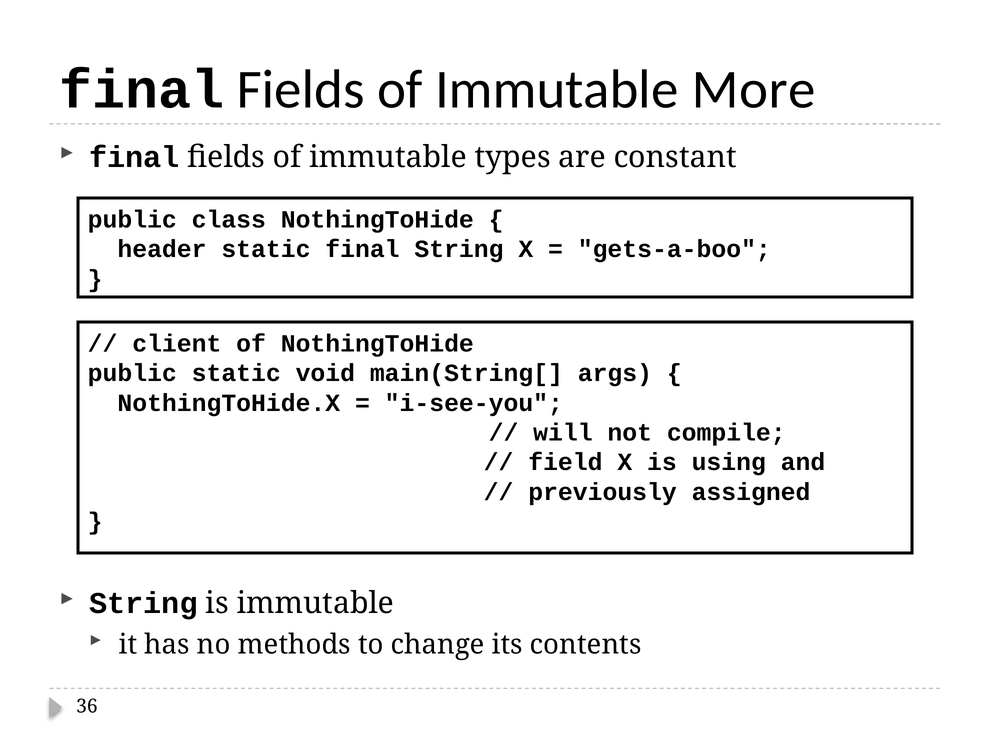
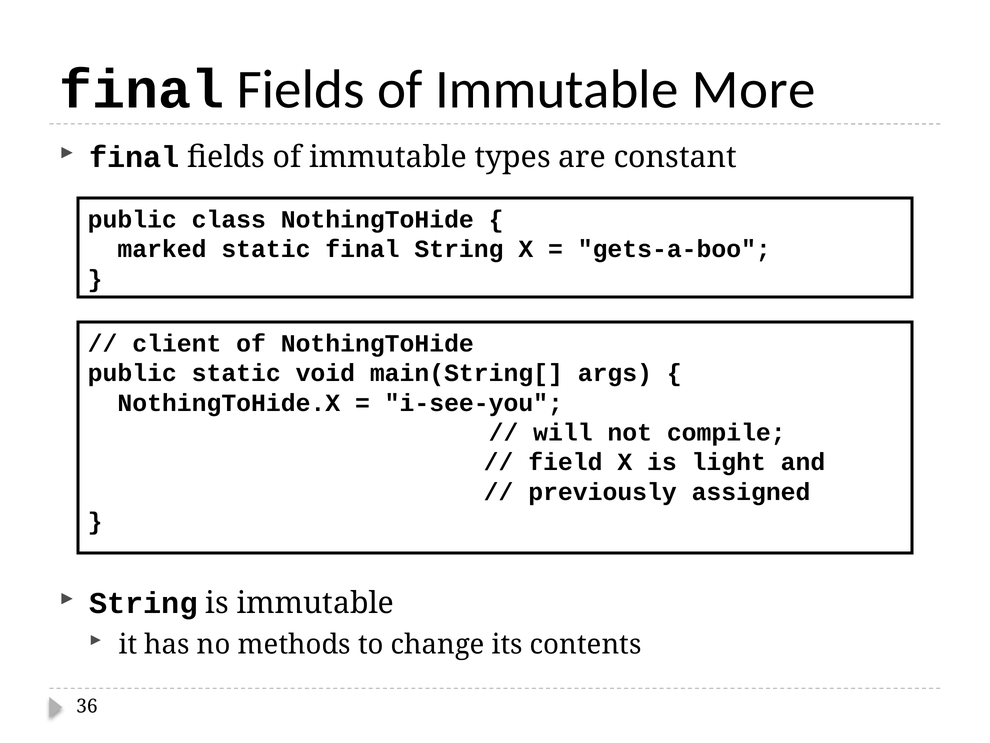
header: header -> marked
using: using -> light
